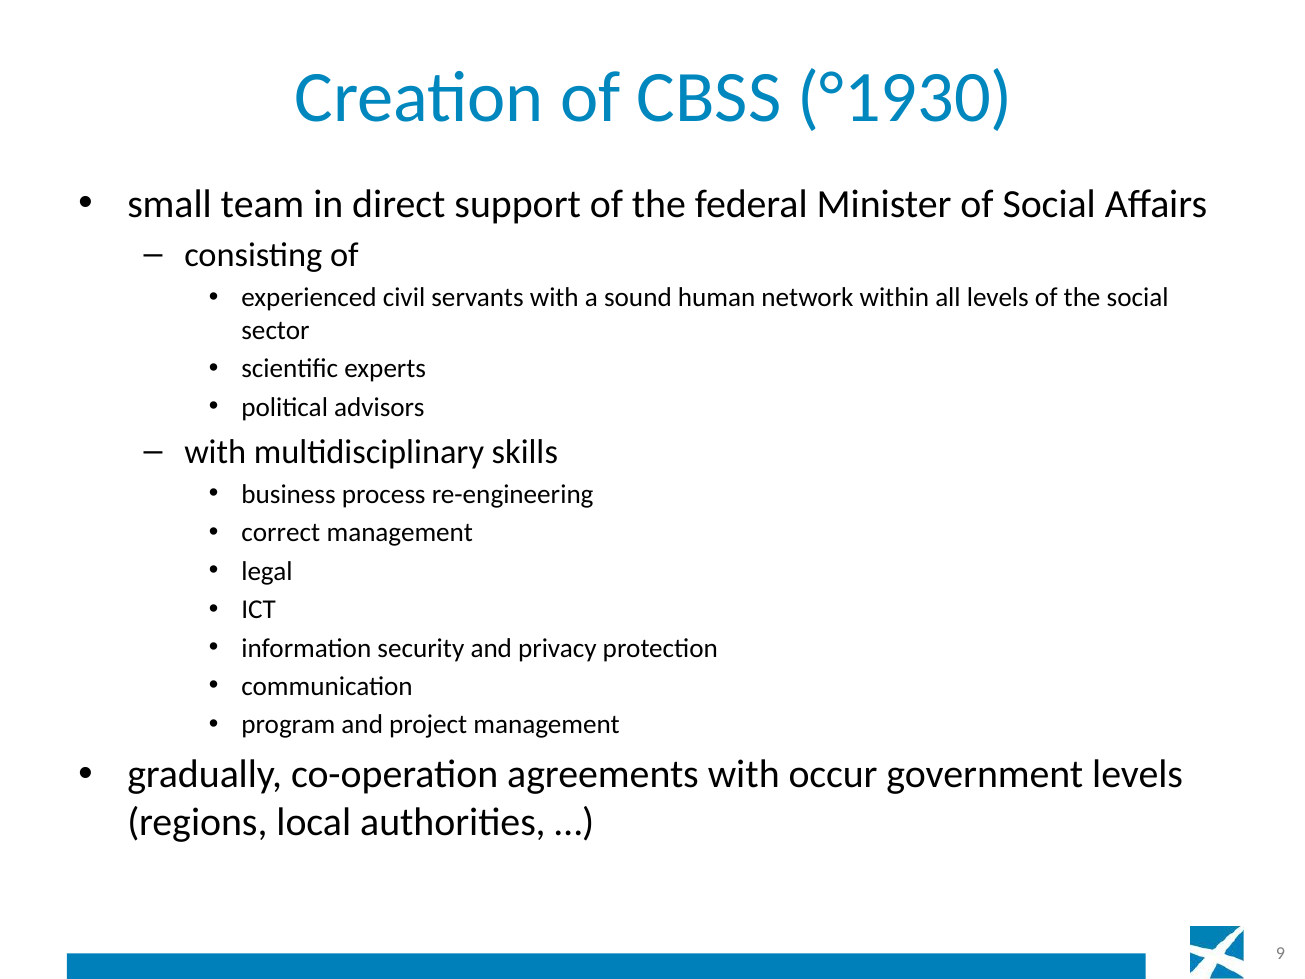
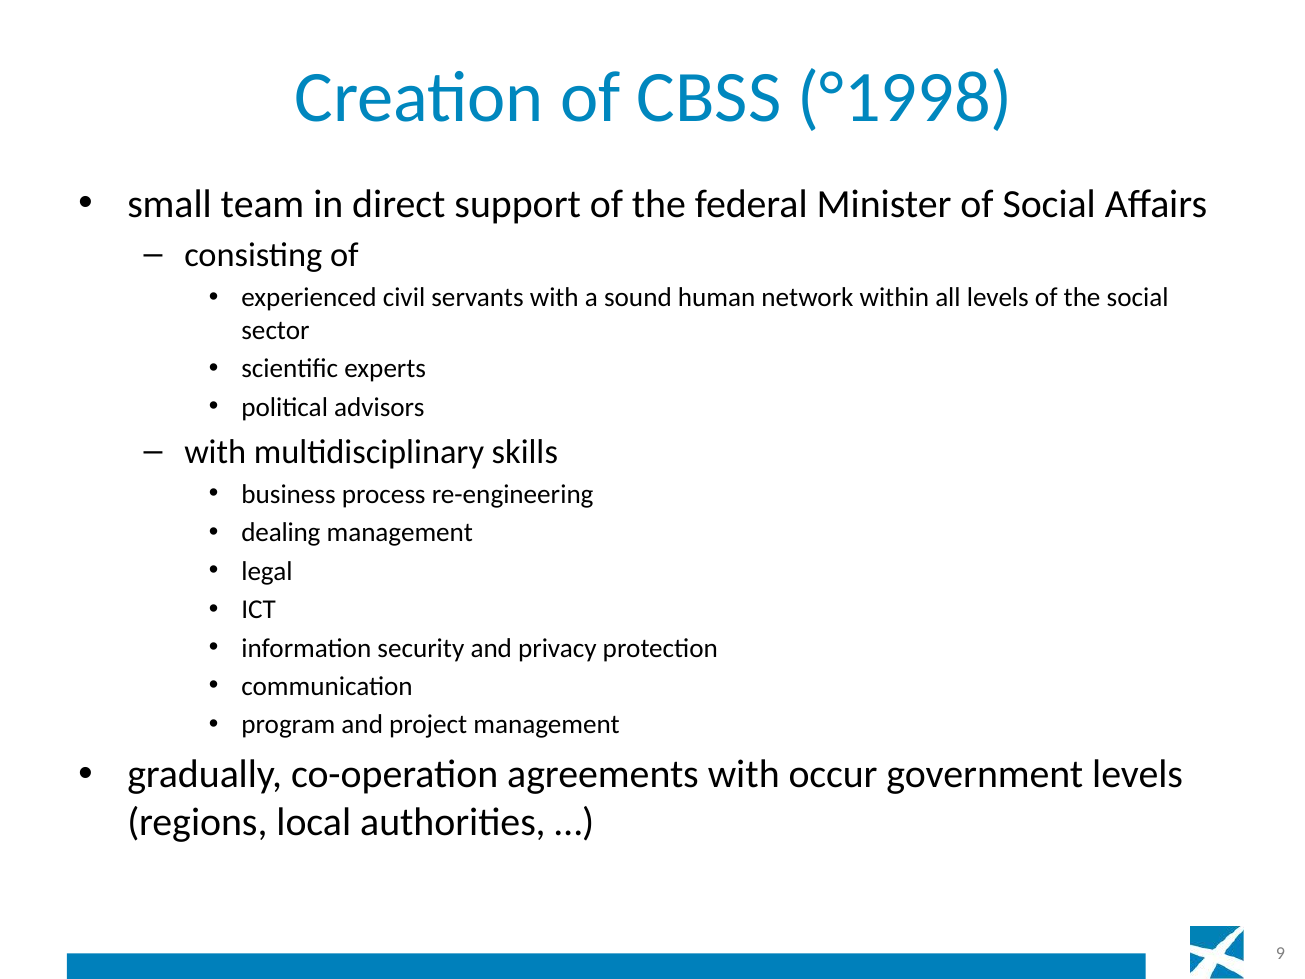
°1930: °1930 -> °1998
correct: correct -> dealing
